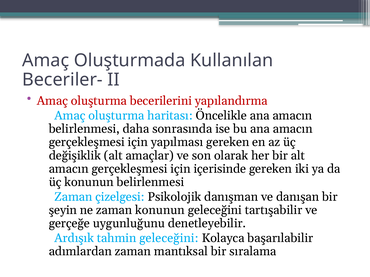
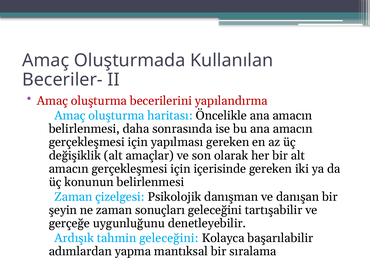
zaman konunun: konunun -> sonuçları
adımlardan zaman: zaman -> yapma
